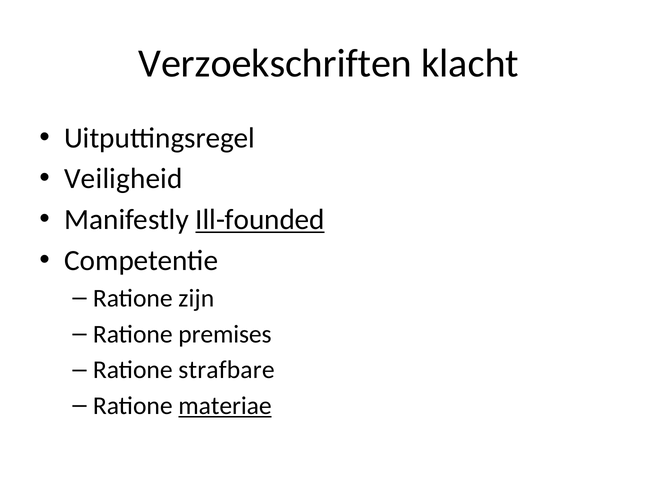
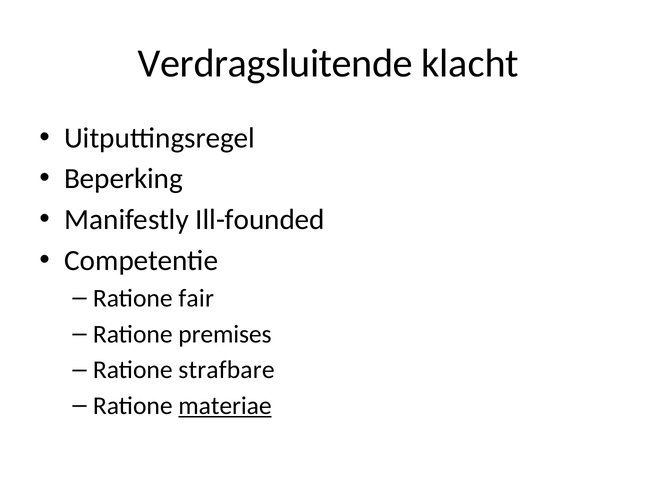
Verzoekschriften: Verzoekschriften -> Verdragsluitende
Veiligheid: Veiligheid -> Beperking
Ill-founded underline: present -> none
zijn: zijn -> fair
